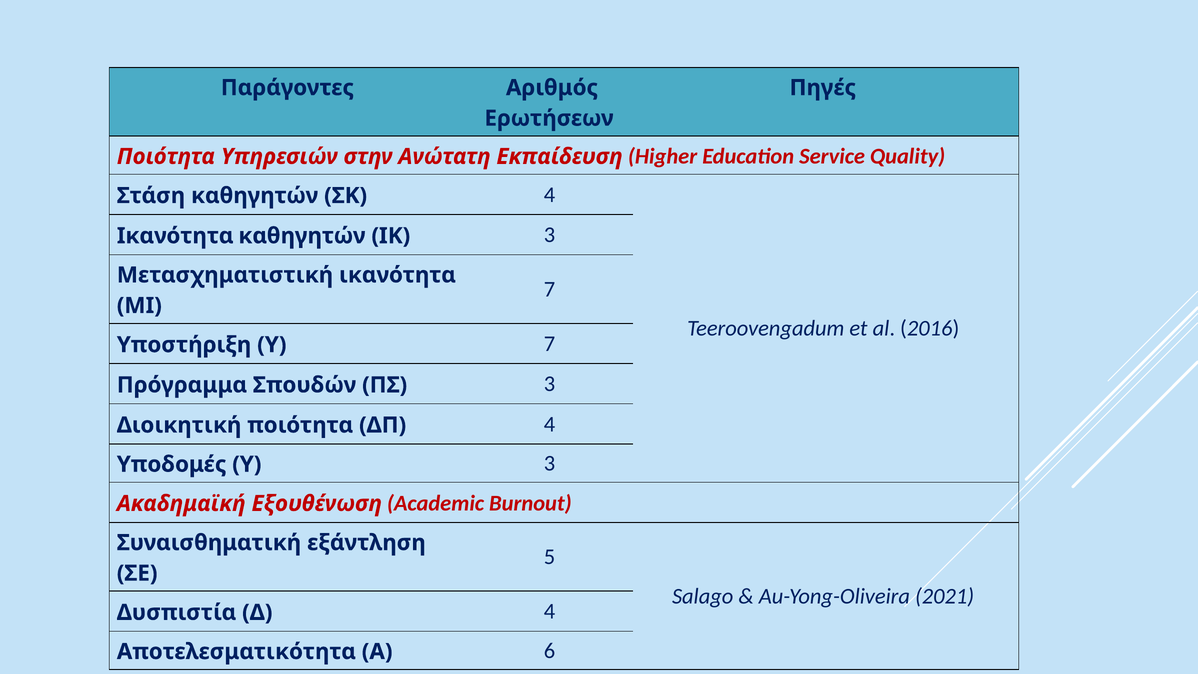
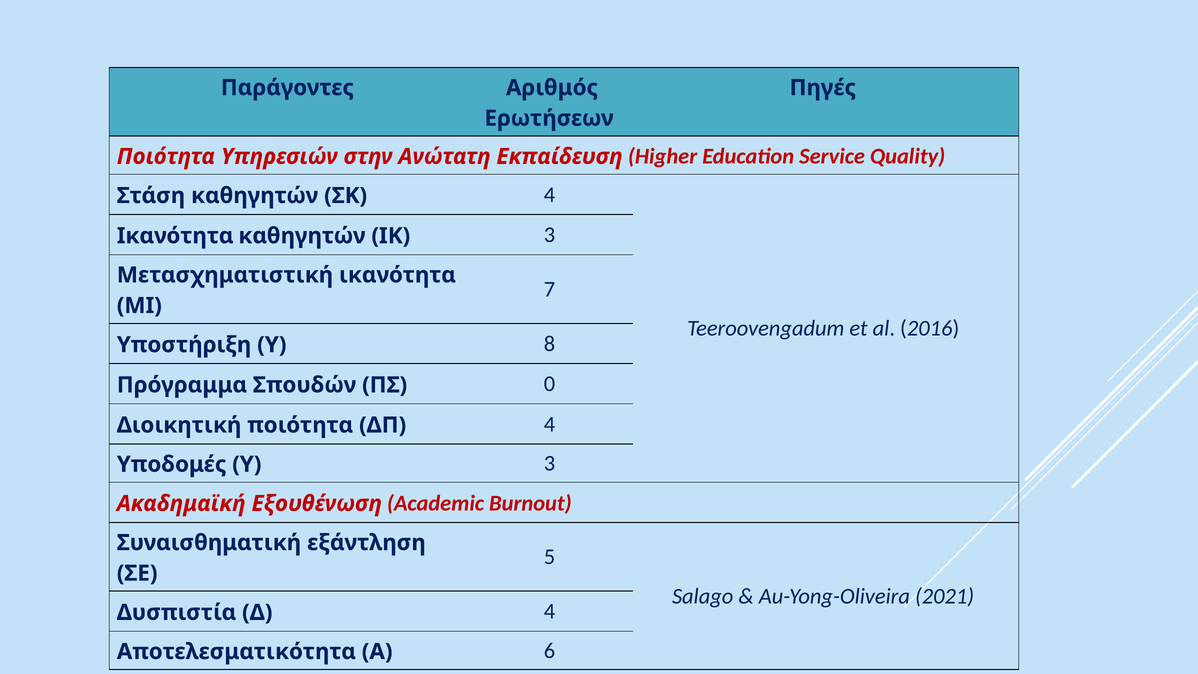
Υ 7: 7 -> 8
ΠΣ 3: 3 -> 0
